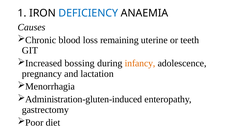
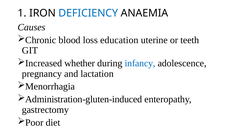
remaining: remaining -> education
bossing: bossing -> whether
infancy colour: orange -> blue
